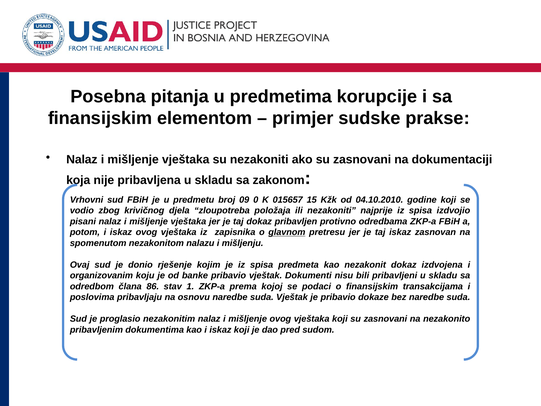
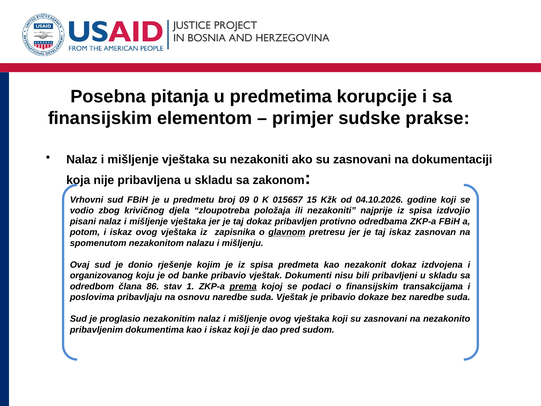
04.10.2010: 04.10.2010 -> 04.10.2026
organizovanim: organizovanim -> organizovanog
prema underline: none -> present
